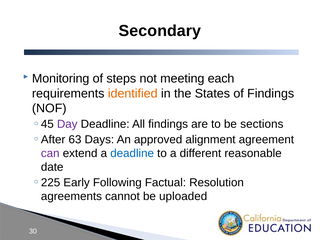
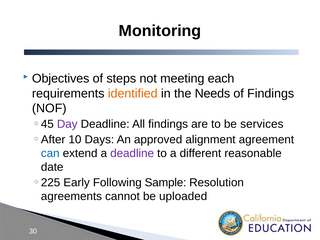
Secondary: Secondary -> Monitoring
Monitoring: Monitoring -> Objectives
States: States -> Needs
sections: sections -> services
63: 63 -> 10
can colour: purple -> blue
deadline at (132, 153) colour: blue -> purple
Factual: Factual -> Sample
